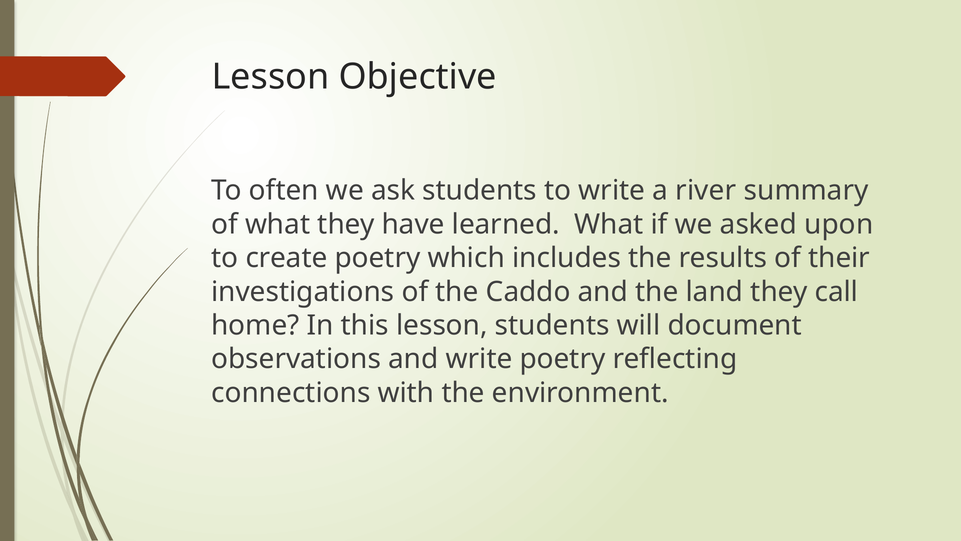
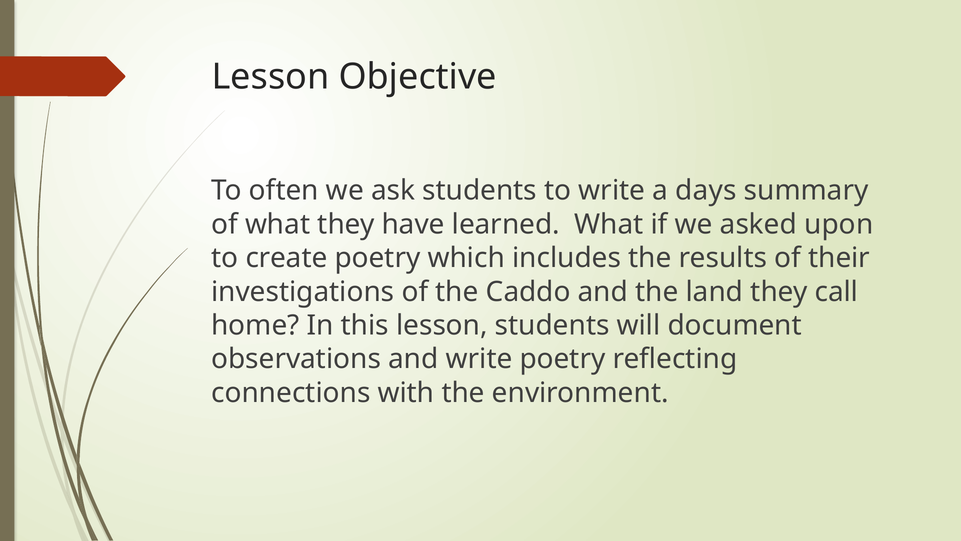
river: river -> days
